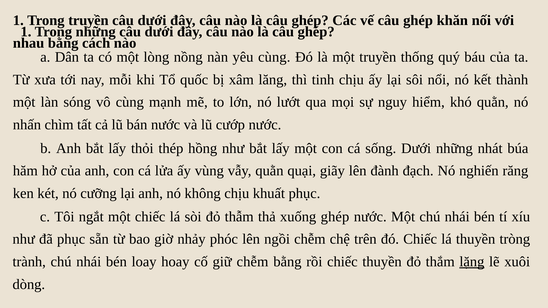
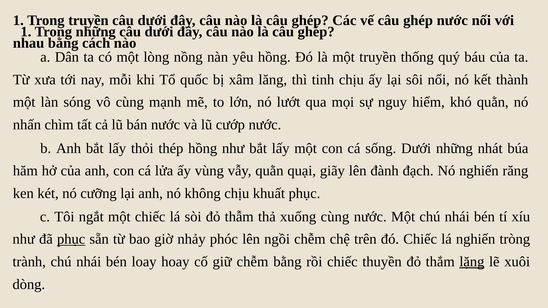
ghép khăn: khăn -> nước
yêu cùng: cùng -> hồng
xuống ghép: ghép -> cùng
phục at (71, 239) underline: none -> present
lá thuyền: thuyền -> nghiến
